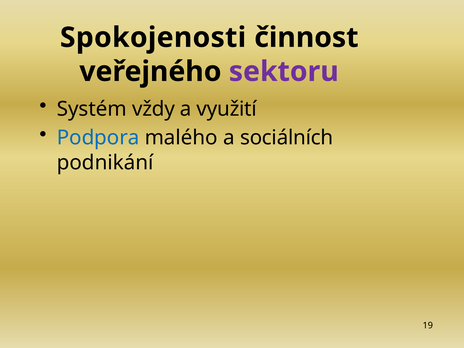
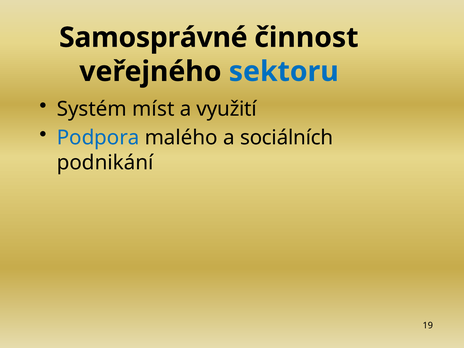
Spokojenosti: Spokojenosti -> Samosprávné
sektoru colour: purple -> blue
vždy: vždy -> míst
